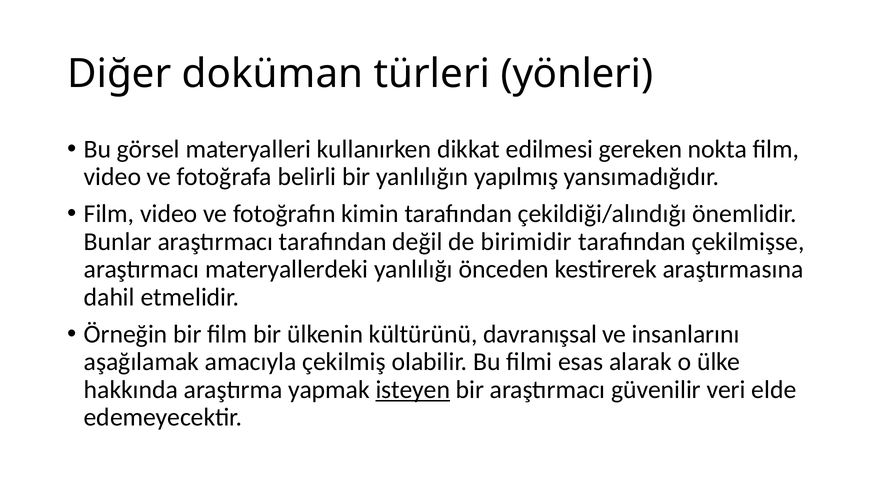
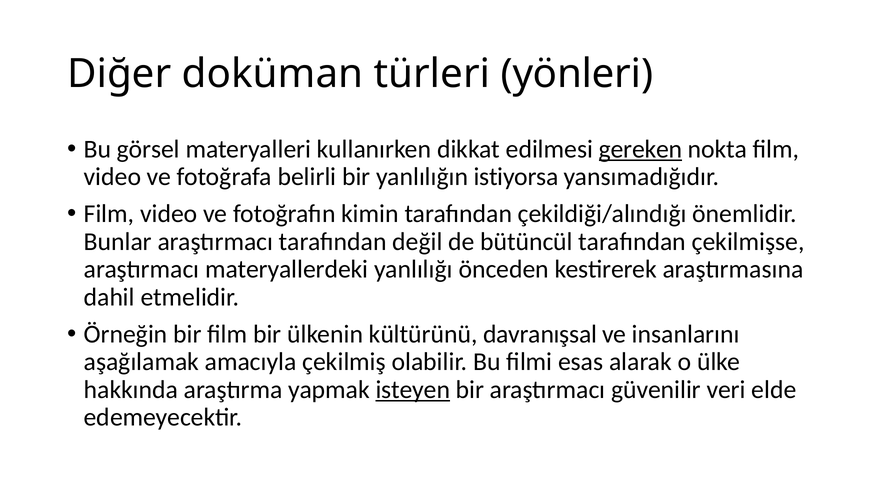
gereken underline: none -> present
yapılmış: yapılmış -> istiyorsa
birimidir: birimidir -> bütüncül
